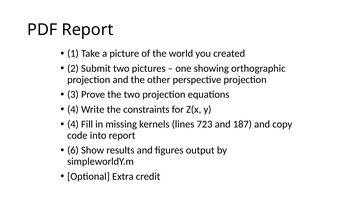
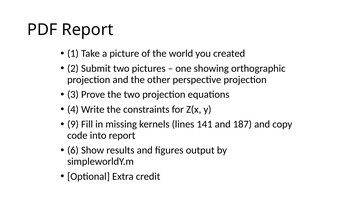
4 at (73, 124): 4 -> 9
723: 723 -> 141
